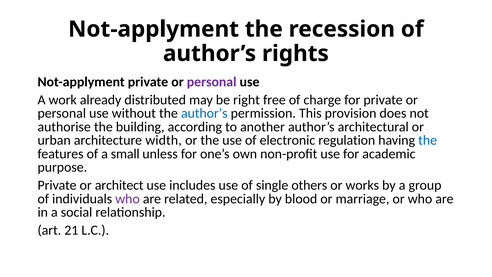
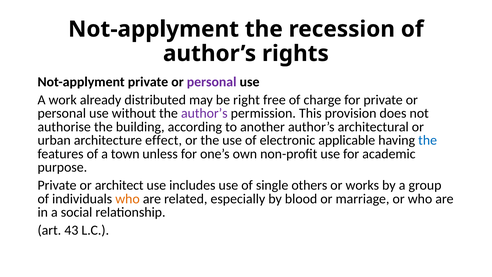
author’s at (204, 113) colour: blue -> purple
width: width -> effect
regulation: regulation -> applicable
small: small -> town
who at (127, 199) colour: purple -> orange
21: 21 -> 43
